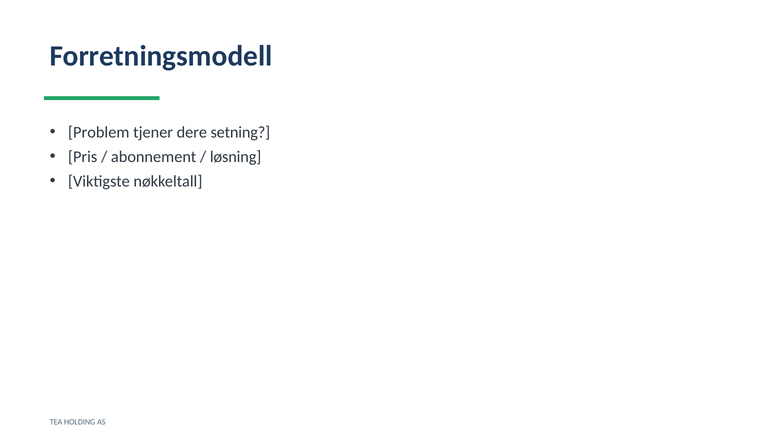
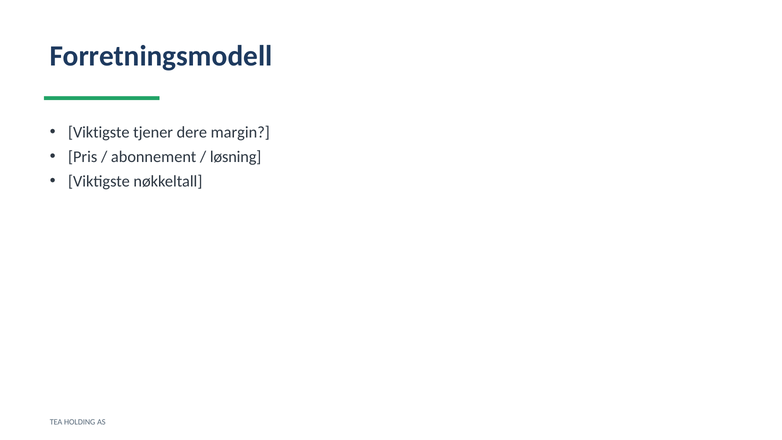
Problem at (99, 132): Problem -> Viktigste
setning: setning -> margin
